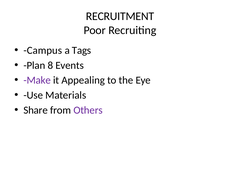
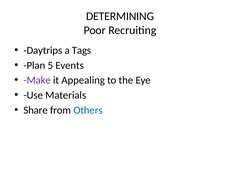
RECRUITMENT: RECRUITMENT -> DETERMINING
Campus: Campus -> Daytrips
8: 8 -> 5
Others colour: purple -> blue
